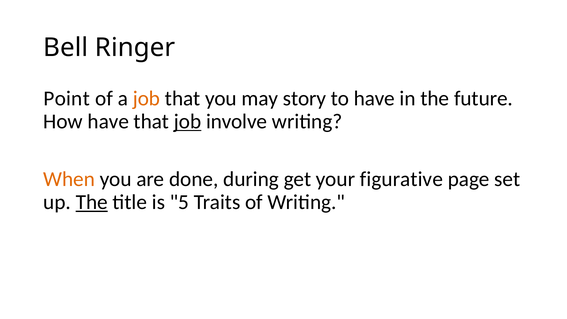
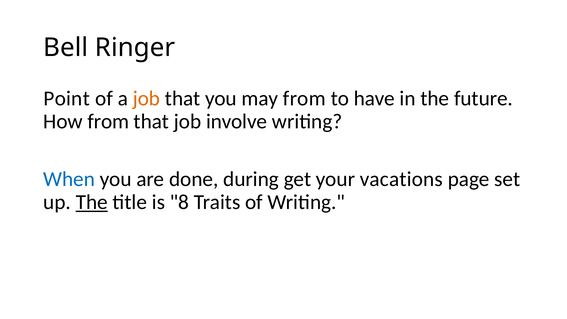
may story: story -> from
How have: have -> from
job at (188, 121) underline: present -> none
When colour: orange -> blue
figurative: figurative -> vacations
5: 5 -> 8
